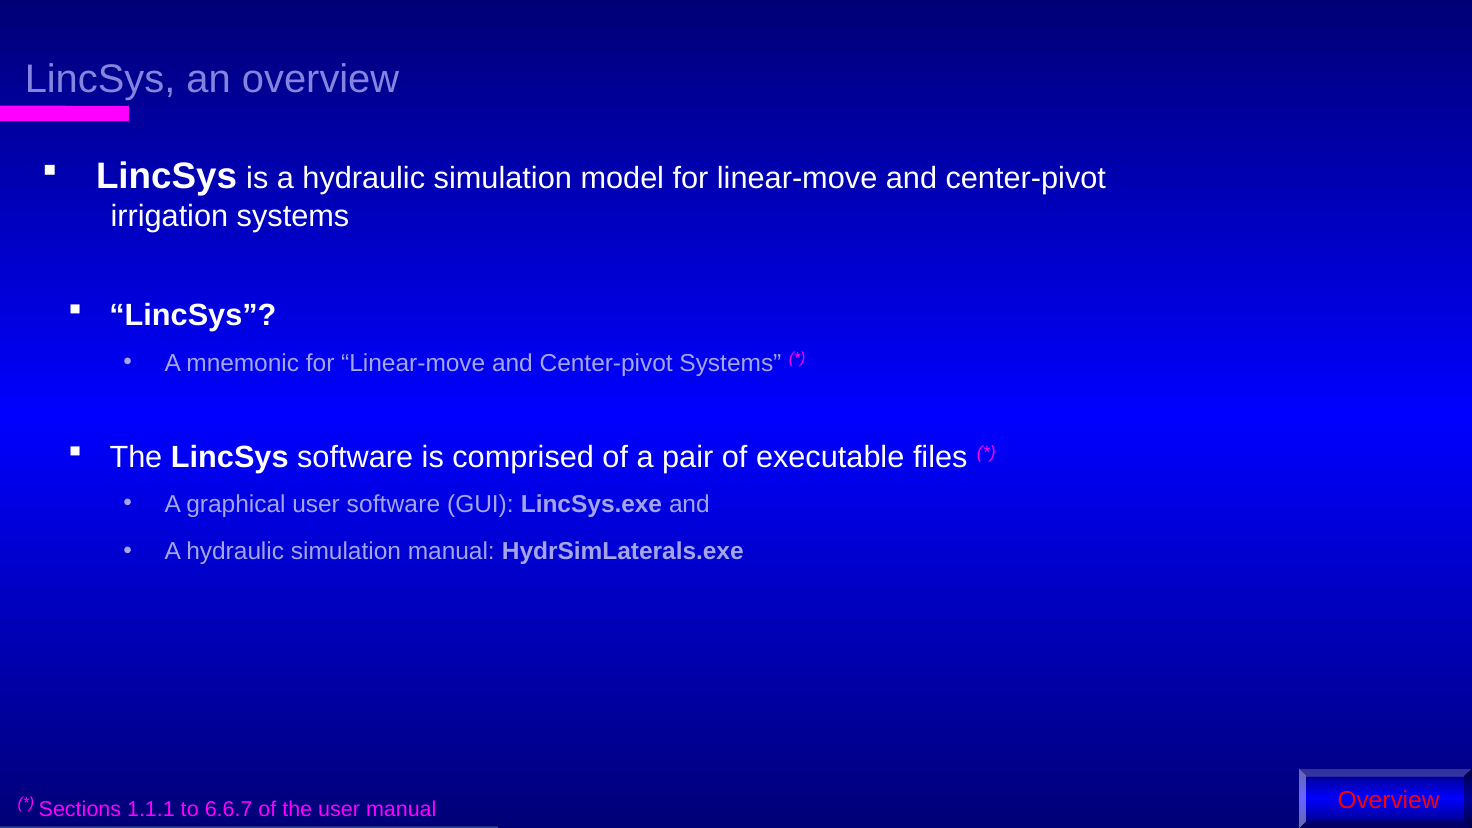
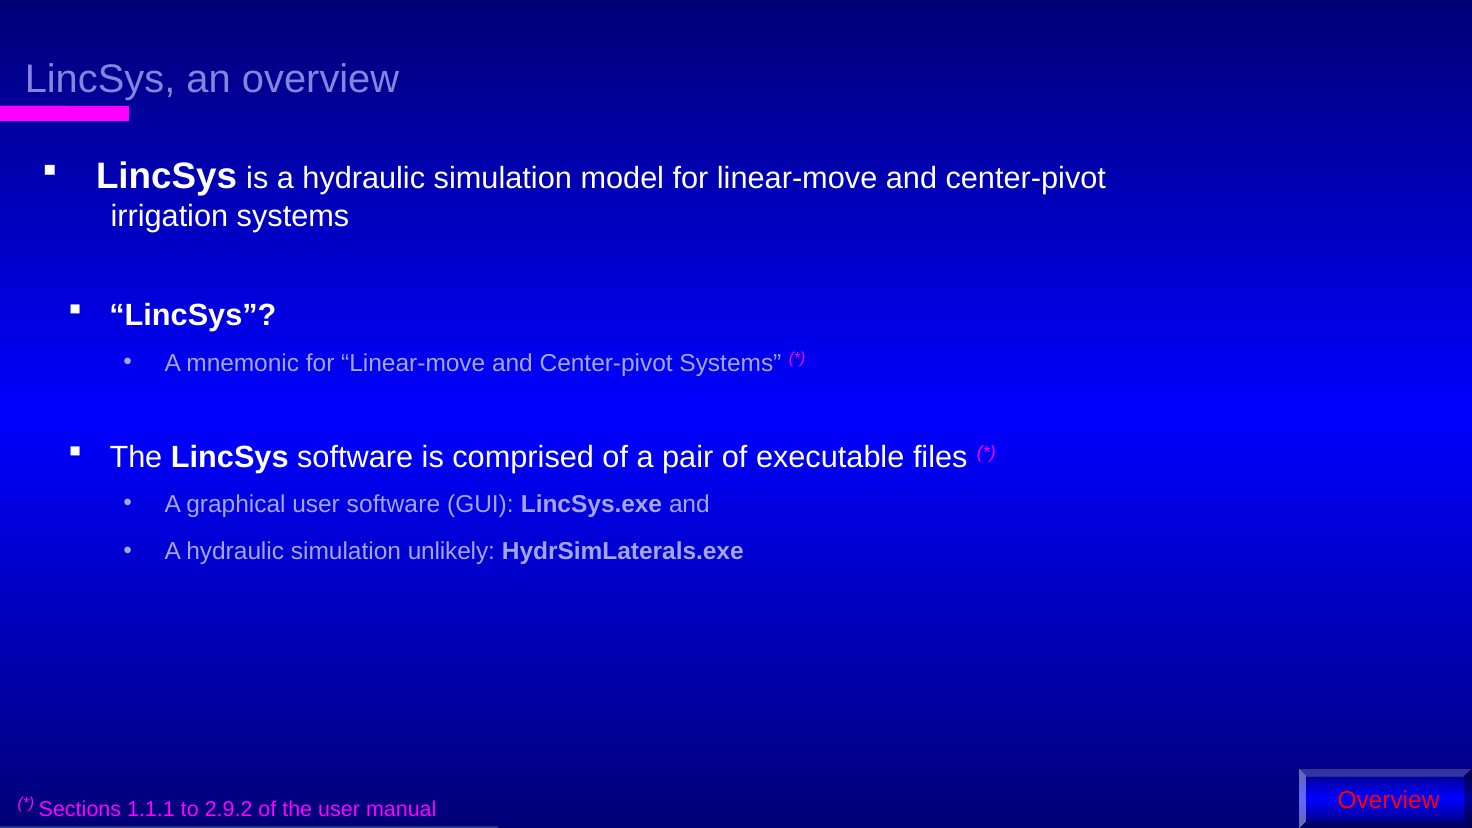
simulation manual: manual -> unlikely
6.6.7: 6.6.7 -> 2.9.2
